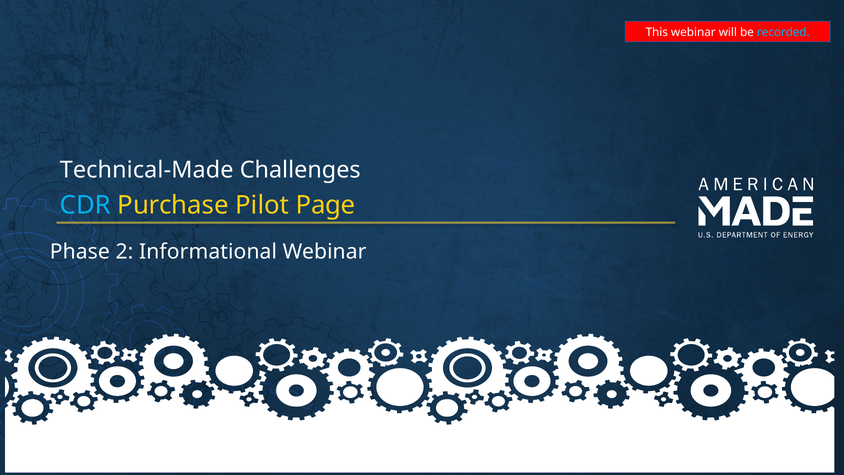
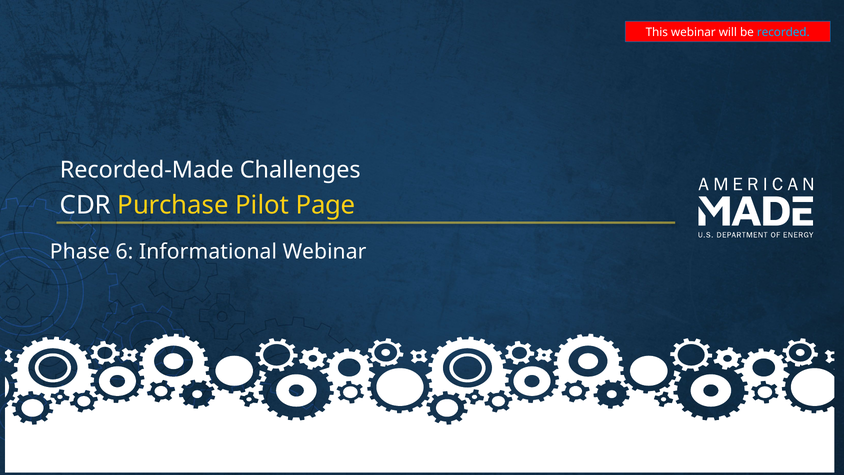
Technical-Made: Technical-Made -> Recorded-Made
CDR colour: light blue -> white
2: 2 -> 6
